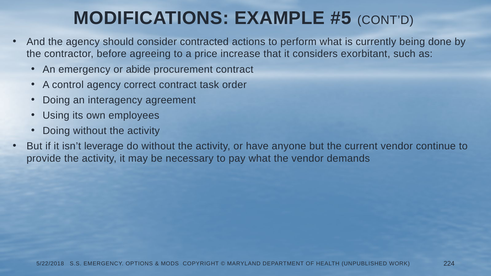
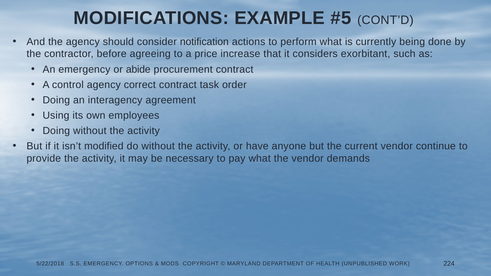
contracted: contracted -> notification
leverage: leverage -> modified
